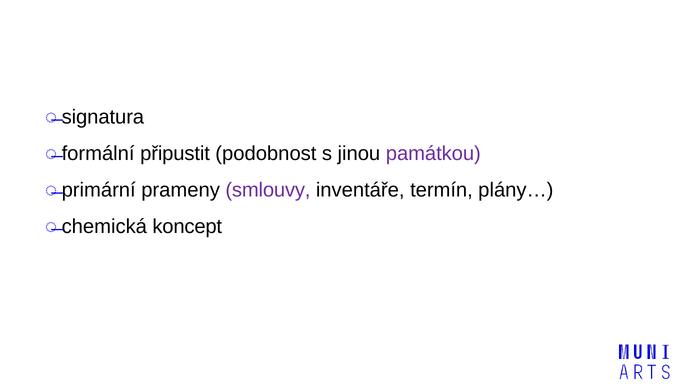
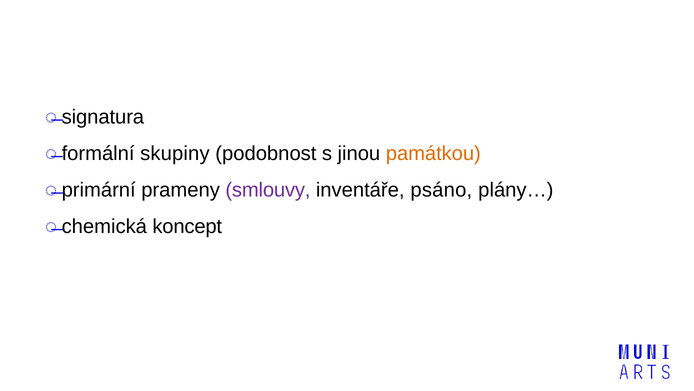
připustit: připustit -> skupiny
památkou colour: purple -> orange
termín: termín -> psáno
